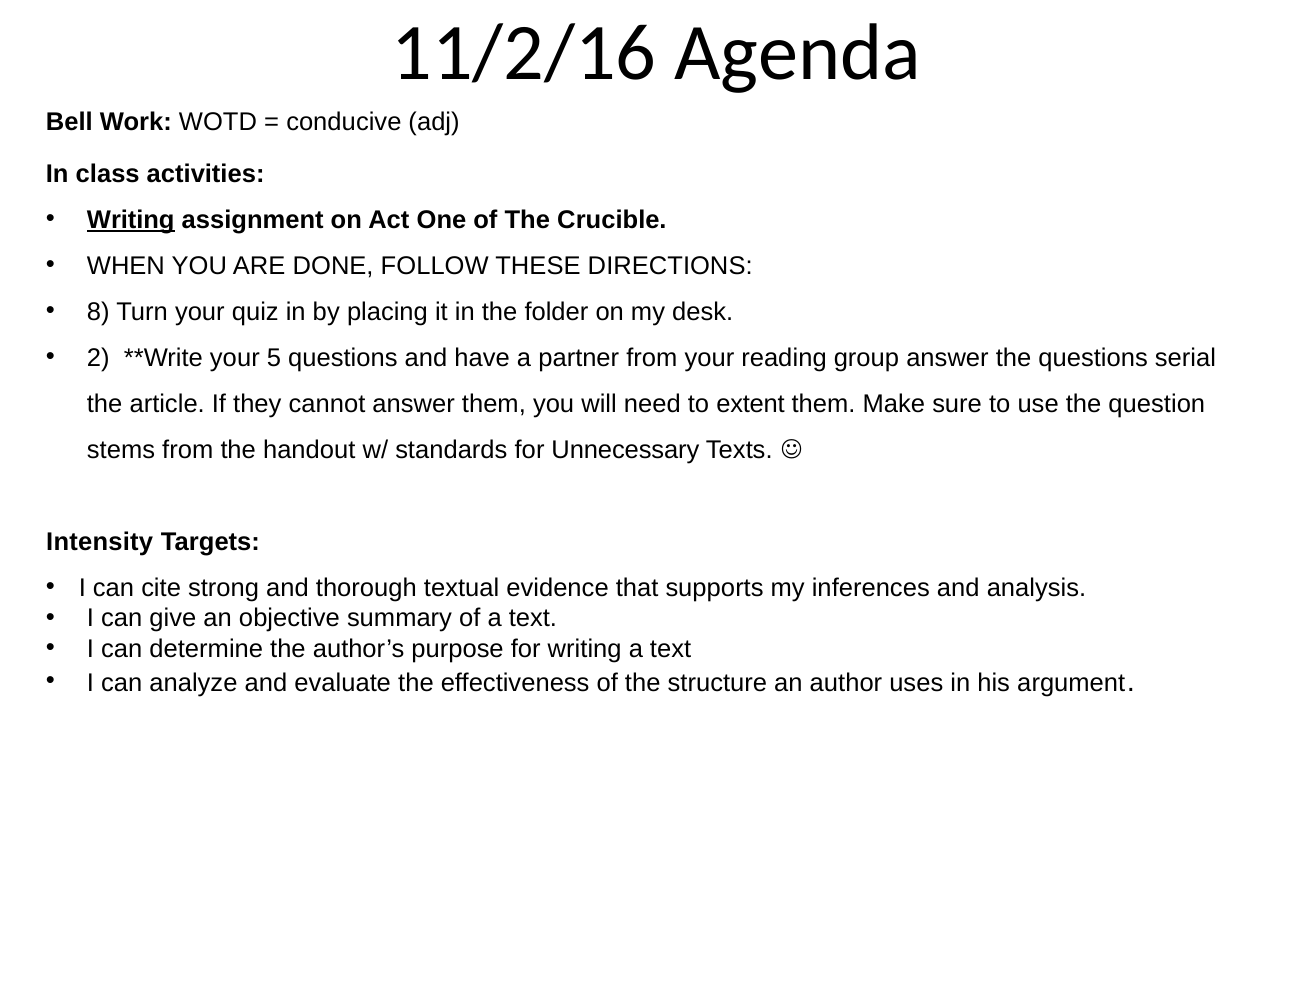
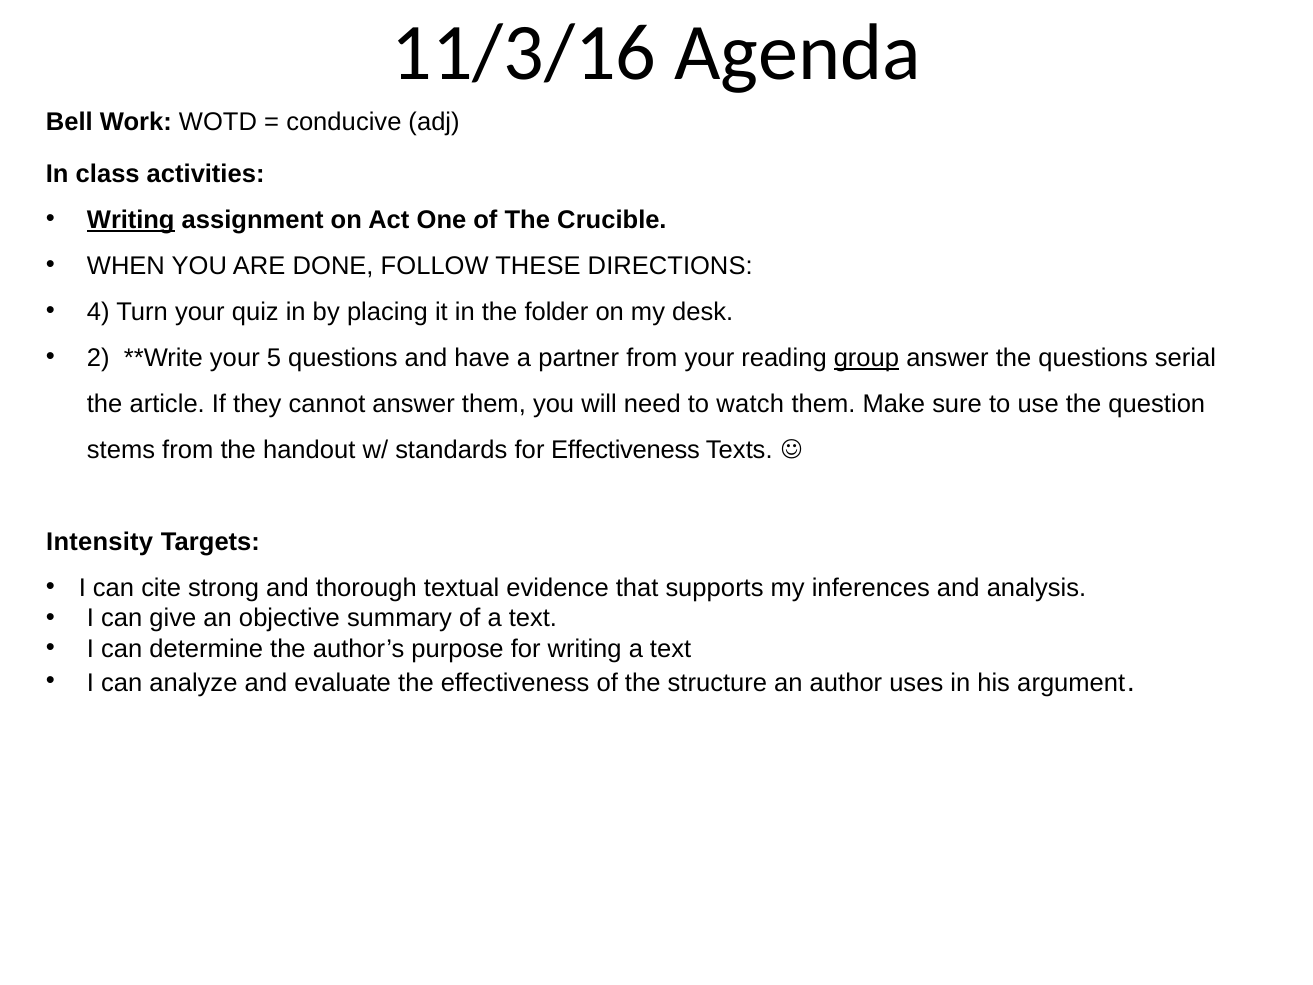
11/2/16: 11/2/16 -> 11/3/16
8: 8 -> 4
group underline: none -> present
extent: extent -> watch
for Unnecessary: Unnecessary -> Effectiveness
